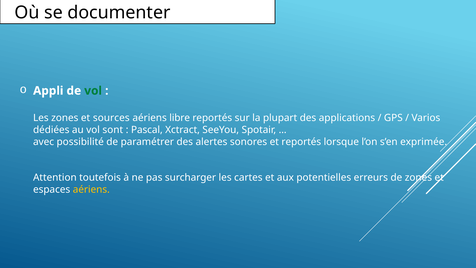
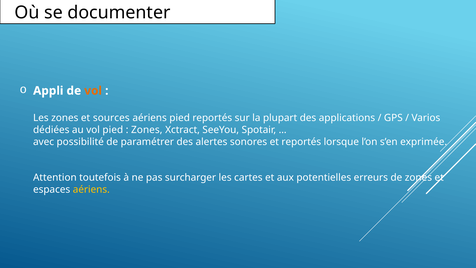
vol at (93, 91) colour: green -> orange
aériens libre: libre -> pied
vol sont: sont -> pied
Pascal at (147, 130): Pascal -> Zones
